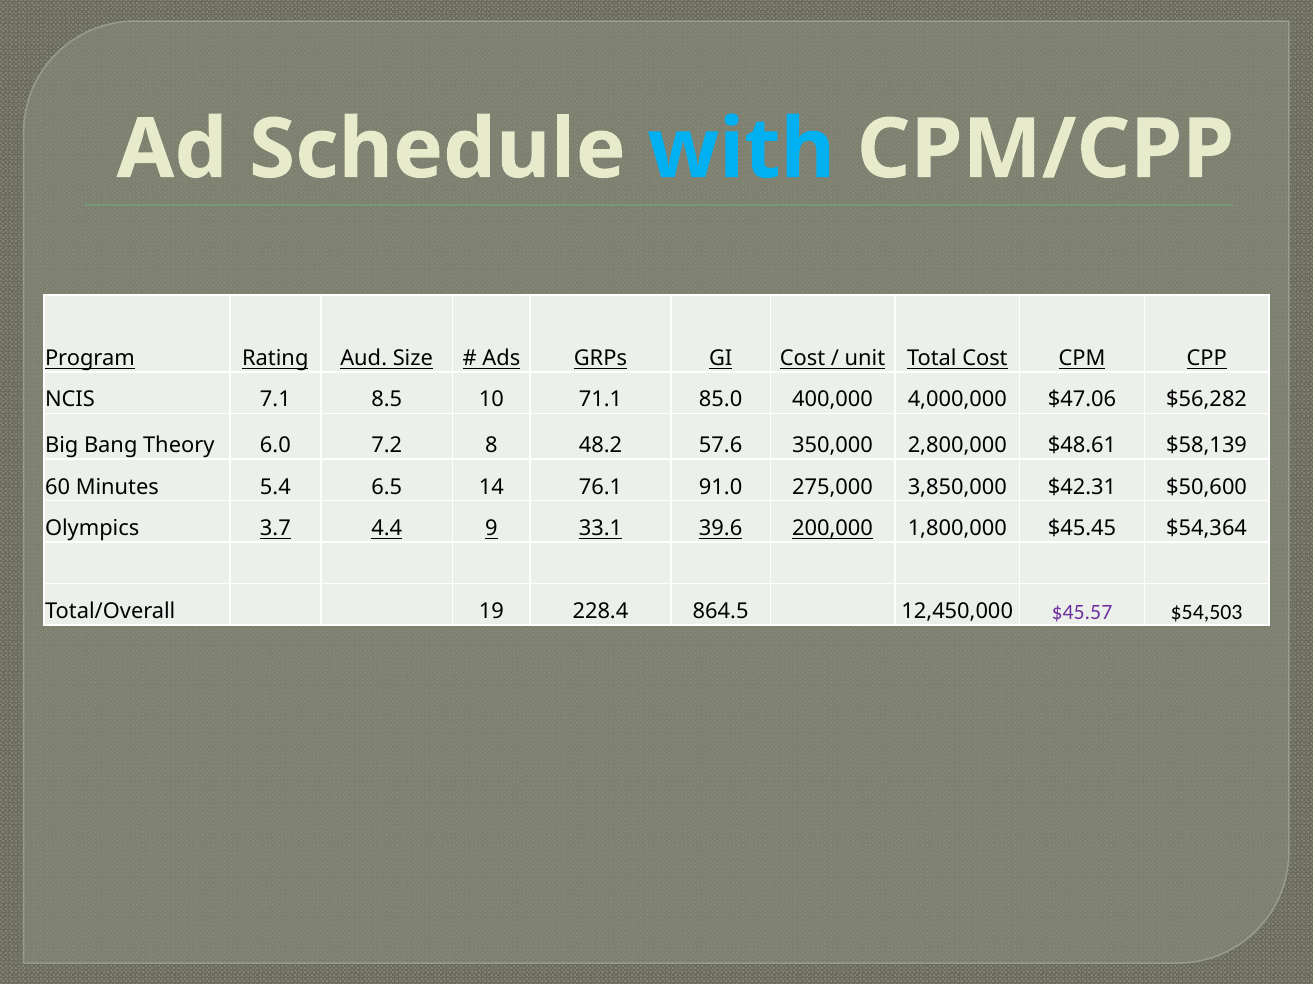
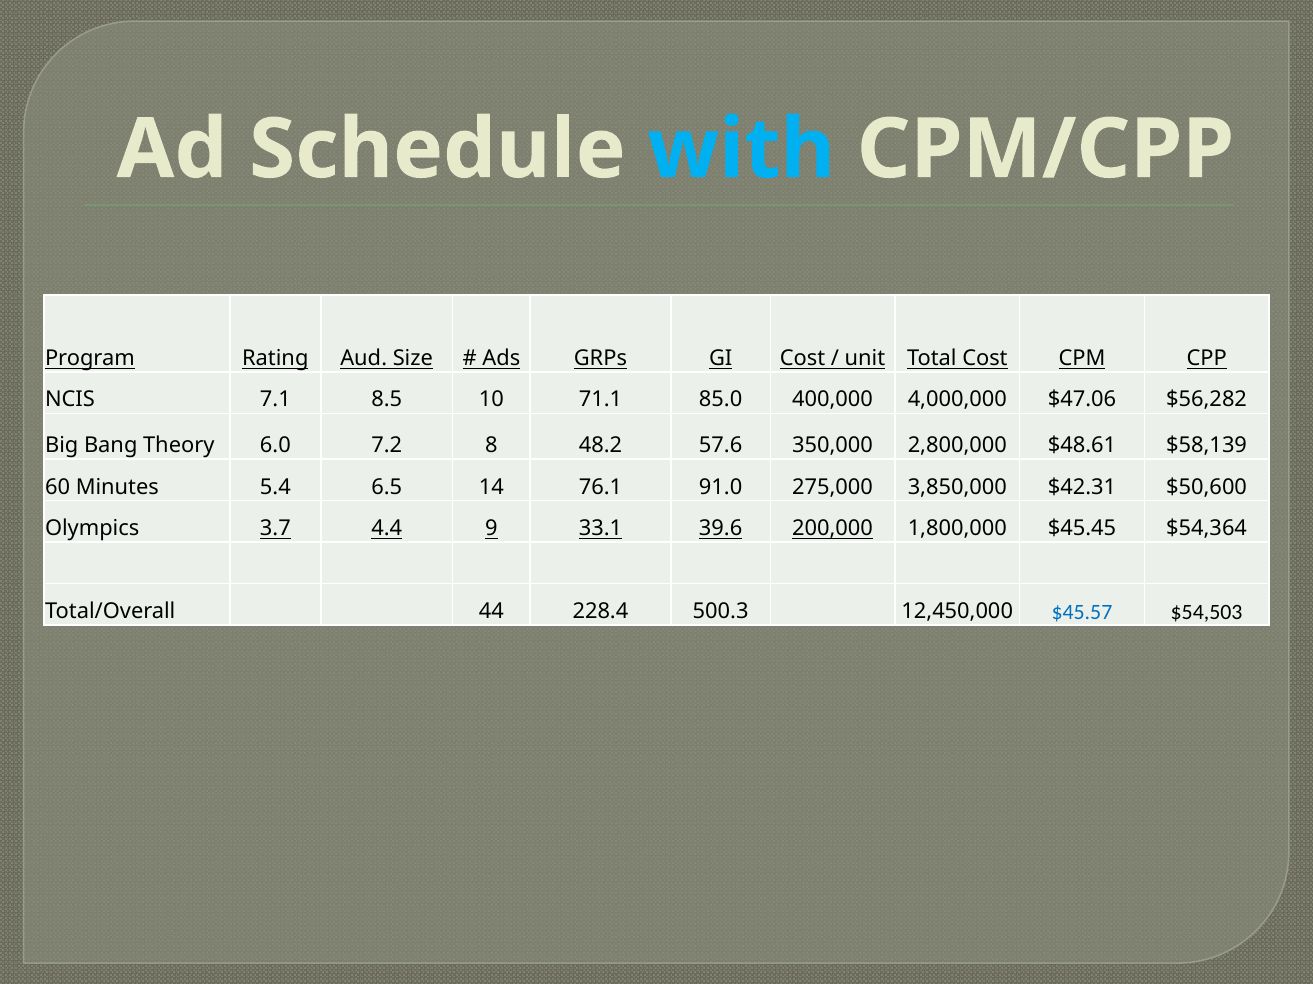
19: 19 -> 44
864.5: 864.5 -> 500.3
$45.57 colour: purple -> blue
